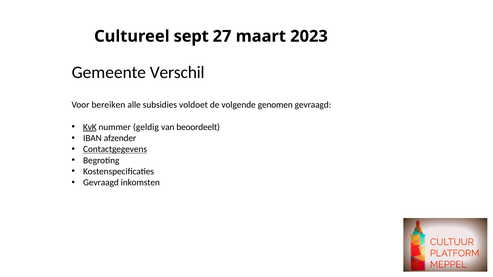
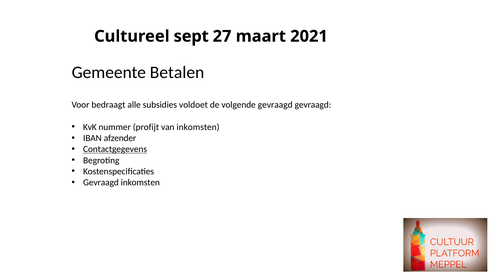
2023: 2023 -> 2021
Verschil: Verschil -> Betalen
bereiken: bereiken -> bedraagt
volgende genomen: genomen -> gevraagd
KvK underline: present -> none
geldig: geldig -> profijt
van beoordeelt: beoordeelt -> inkomsten
